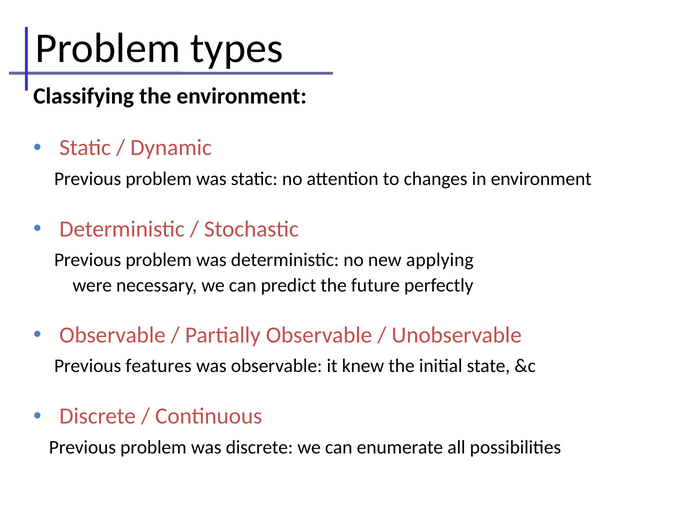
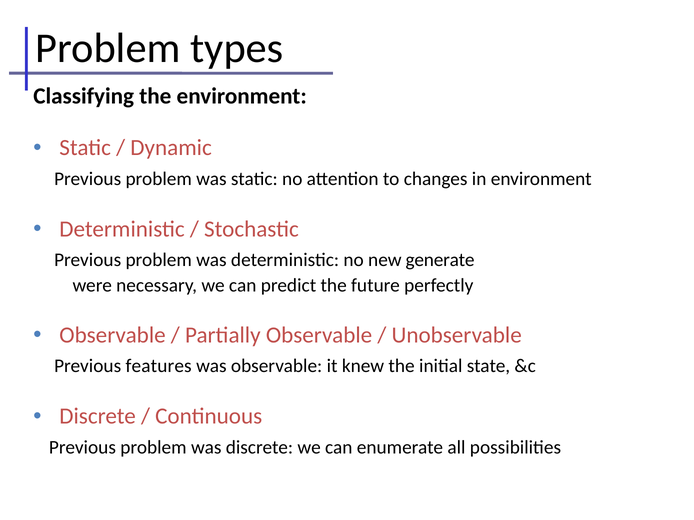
applying: applying -> generate
